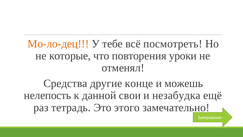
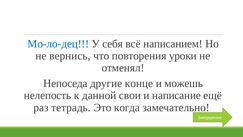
Мо-ло-дец colour: orange -> blue
тебе: тебе -> себя
посмотреть: посмотреть -> написанием
которые: которые -> вернись
Средства: Средства -> Непоседа
незабудка: незабудка -> написание
этого: этого -> когда
